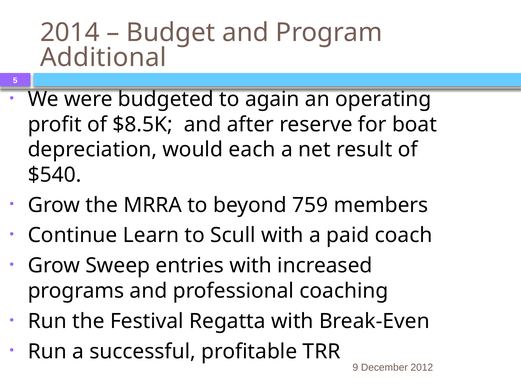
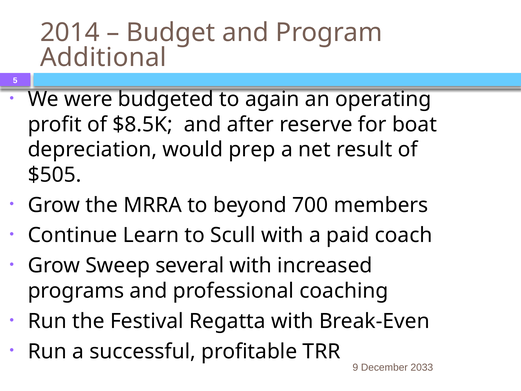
each: each -> prep
$540: $540 -> $505
759: 759 -> 700
entries: entries -> several
2012: 2012 -> 2033
